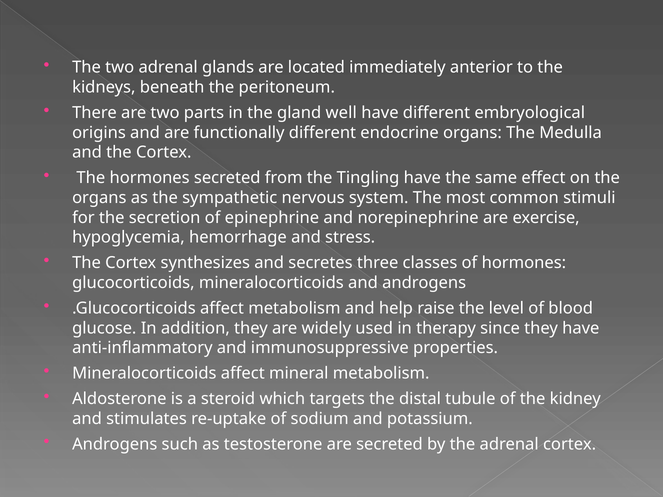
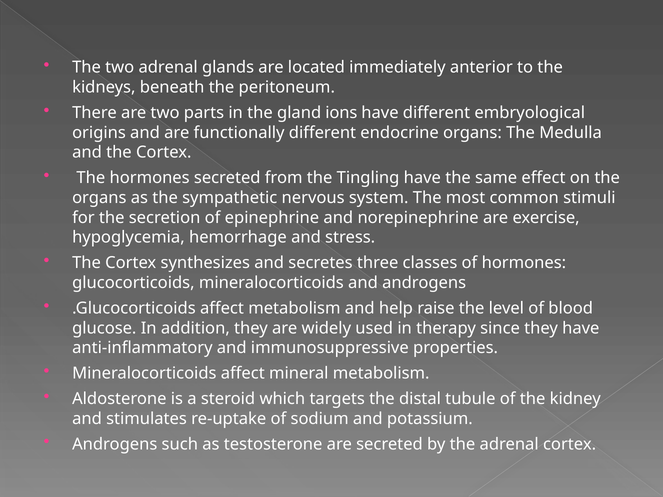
well: well -> ions
